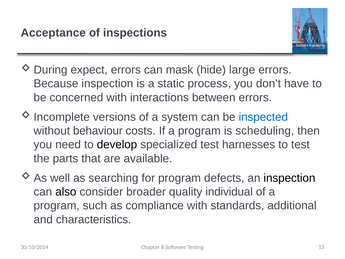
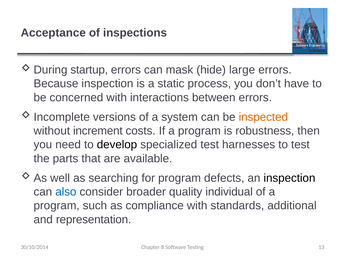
expect: expect -> startup
inspected colour: blue -> orange
behaviour: behaviour -> increment
scheduling: scheduling -> robustness
also colour: black -> blue
characteristics: characteristics -> representation
